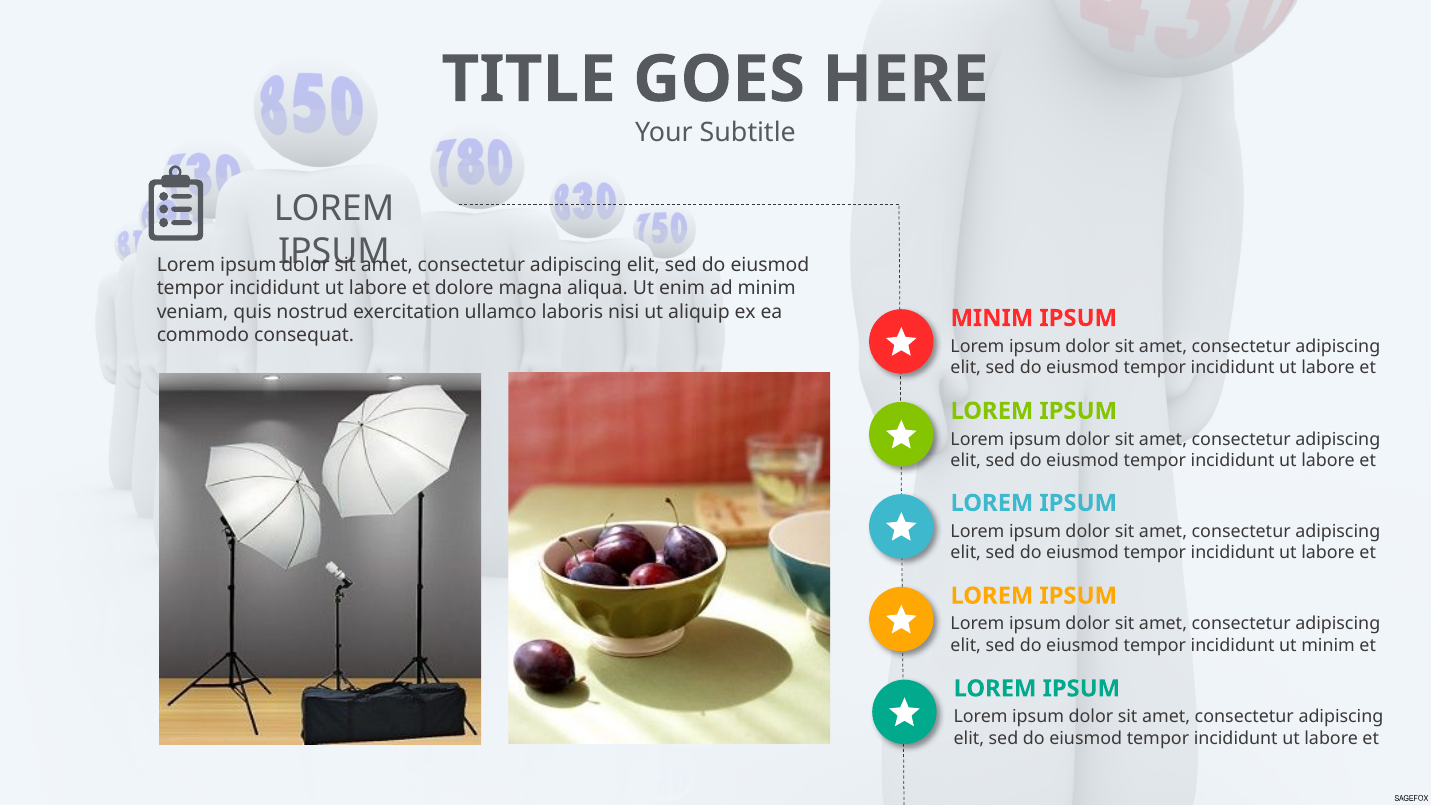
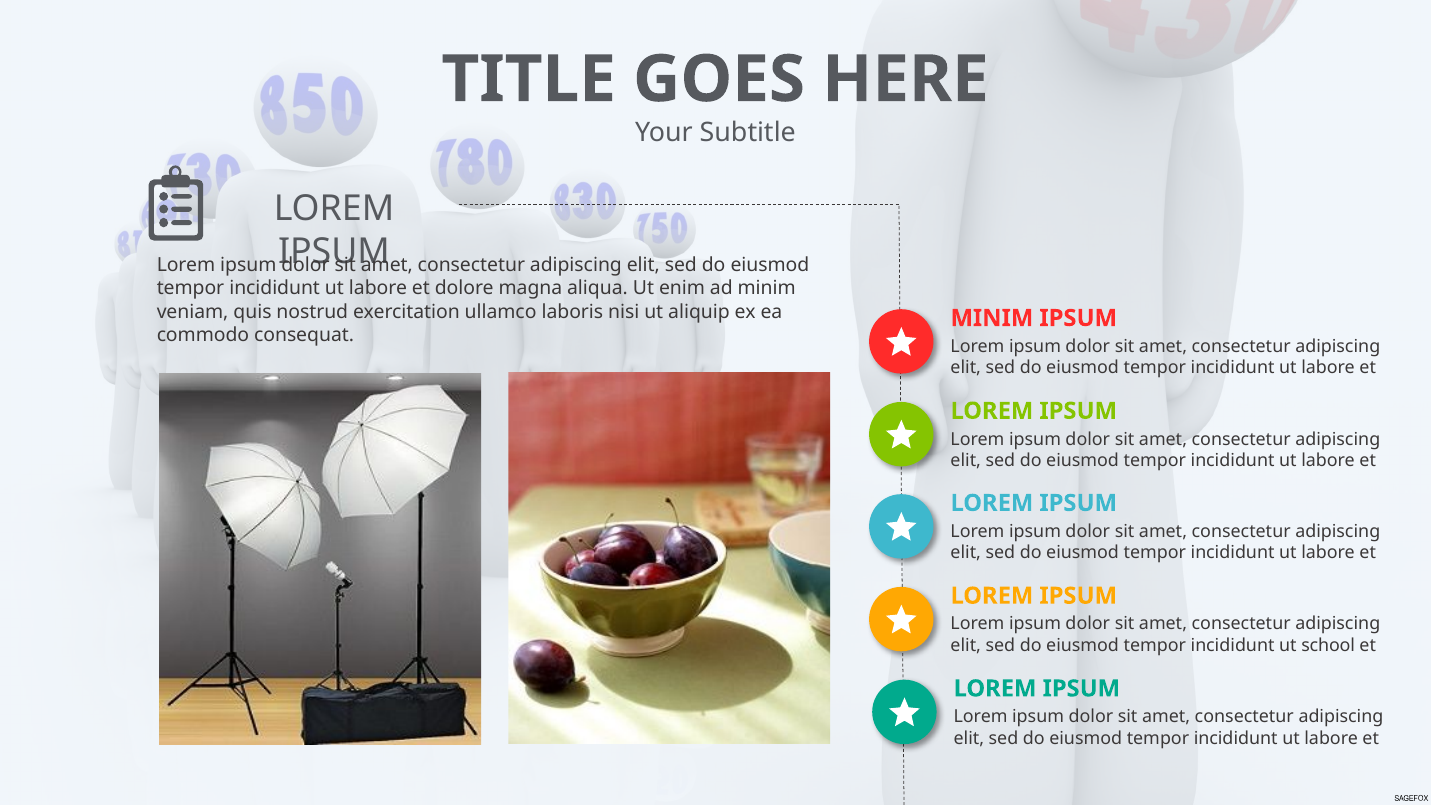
ut minim: minim -> school
